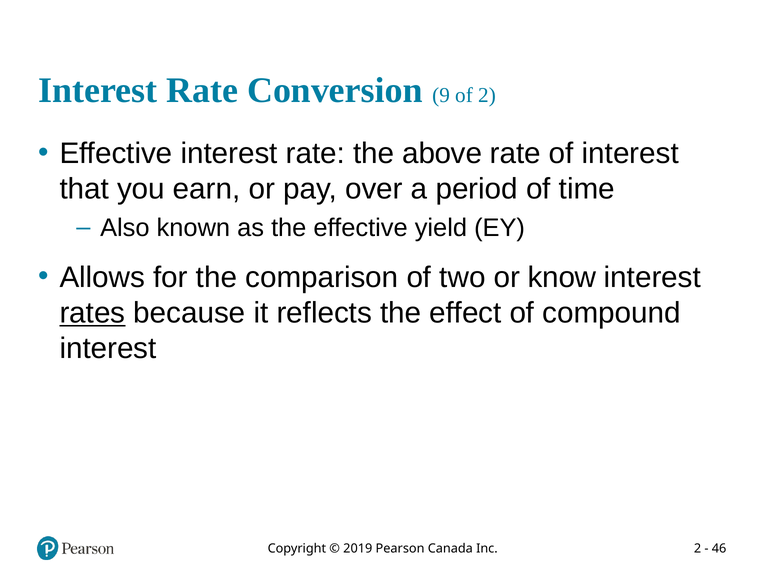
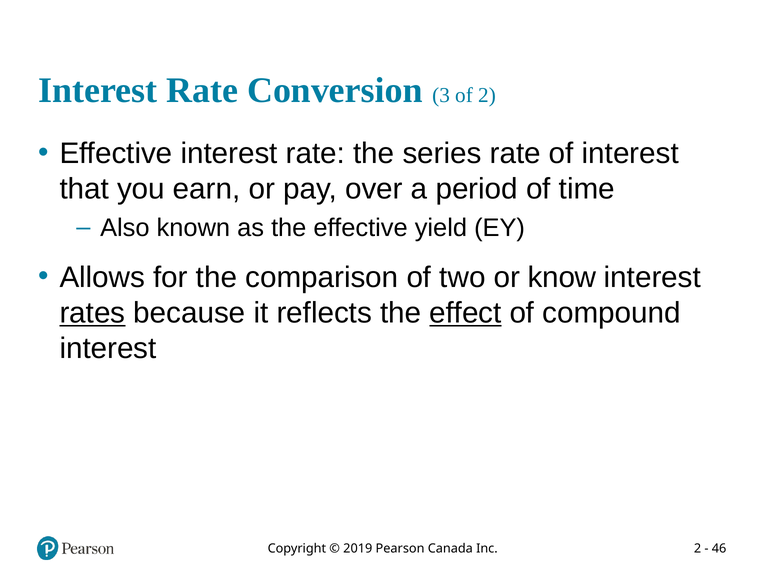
9: 9 -> 3
above: above -> series
effect underline: none -> present
